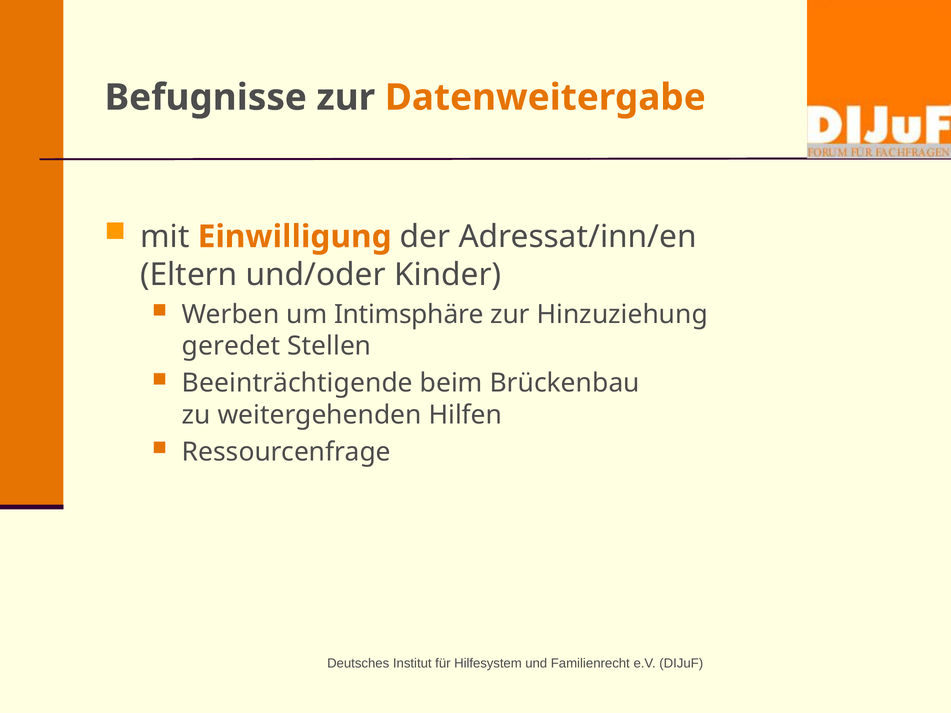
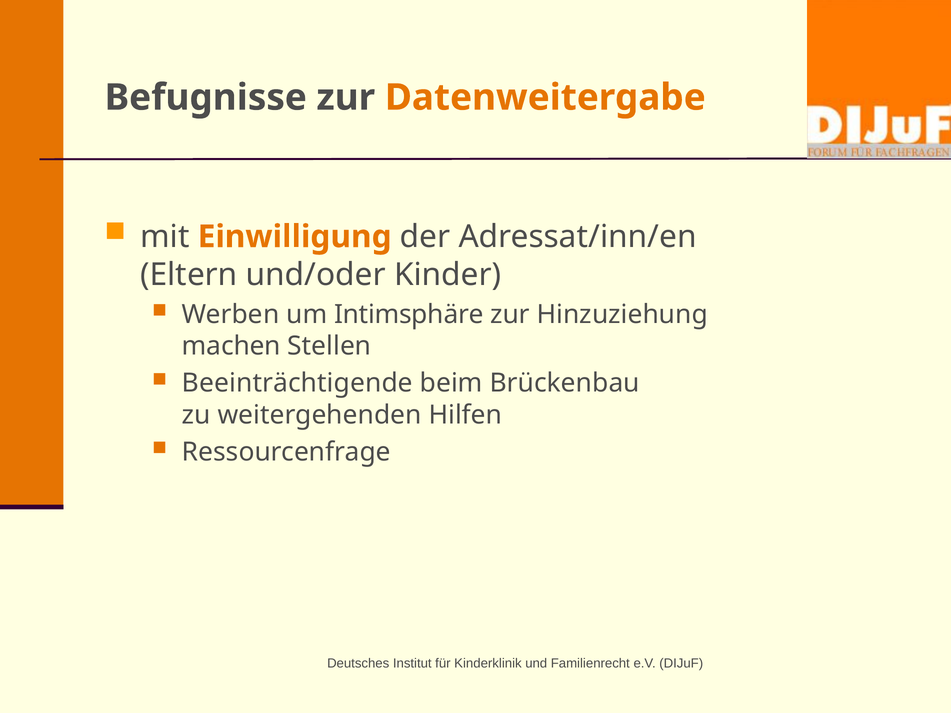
geredet: geredet -> machen
Hilfesystem: Hilfesystem -> Kinderklinik
